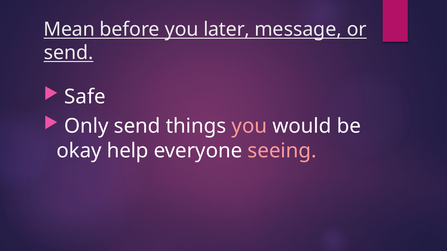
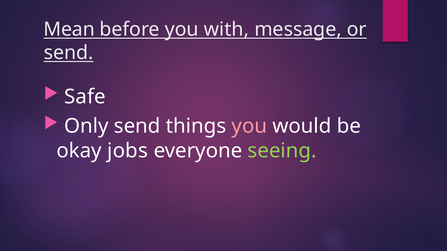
later: later -> with
help: help -> jobs
seeing colour: pink -> light green
